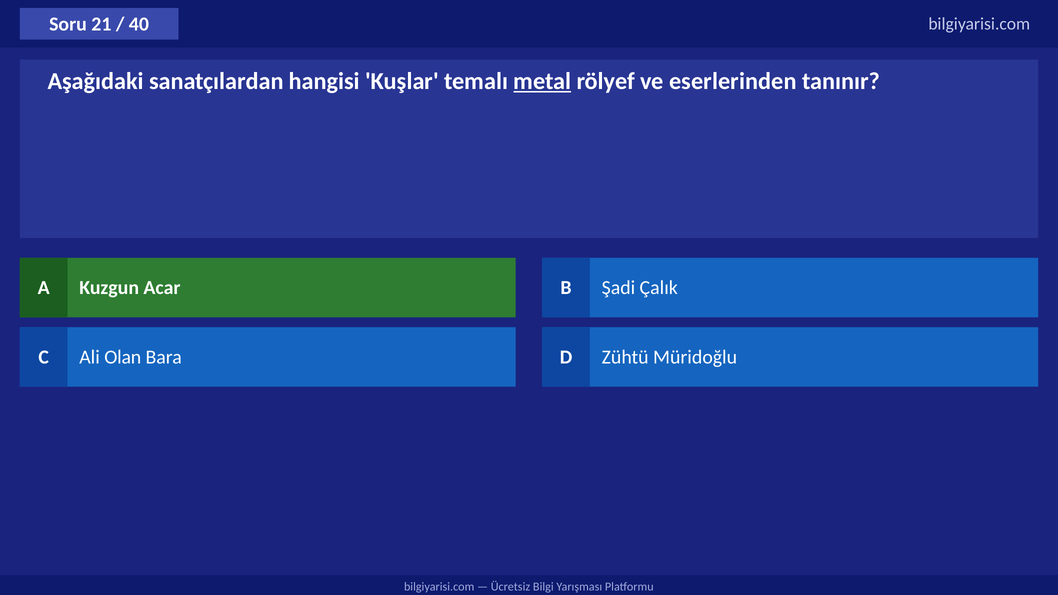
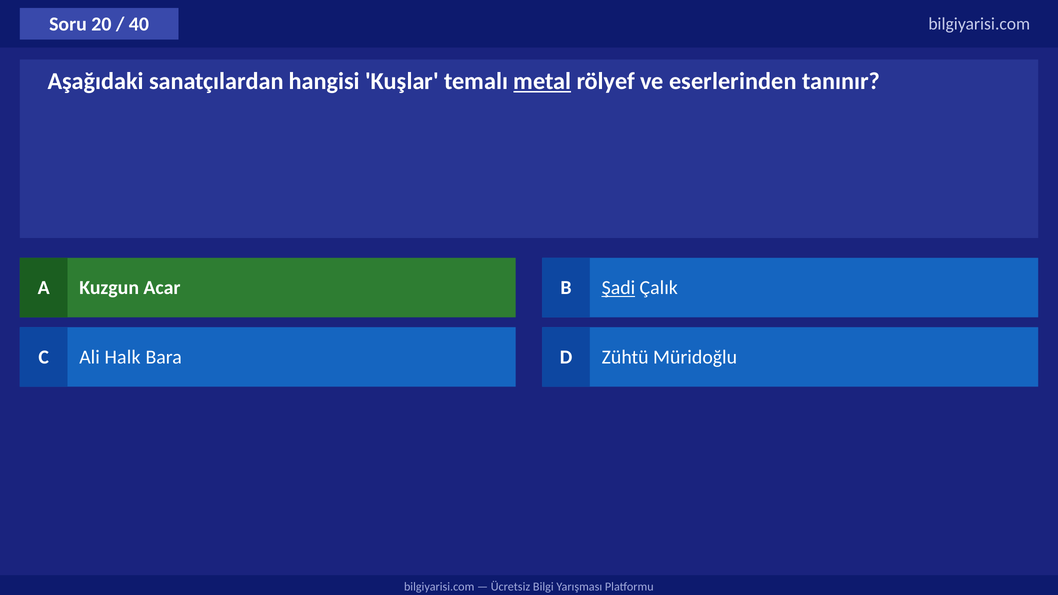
21: 21 -> 20
Şadi underline: none -> present
Olan: Olan -> Halk
